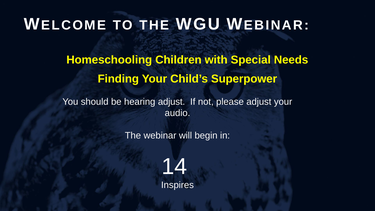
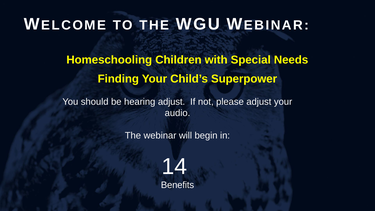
Inspires: Inspires -> Benefits
